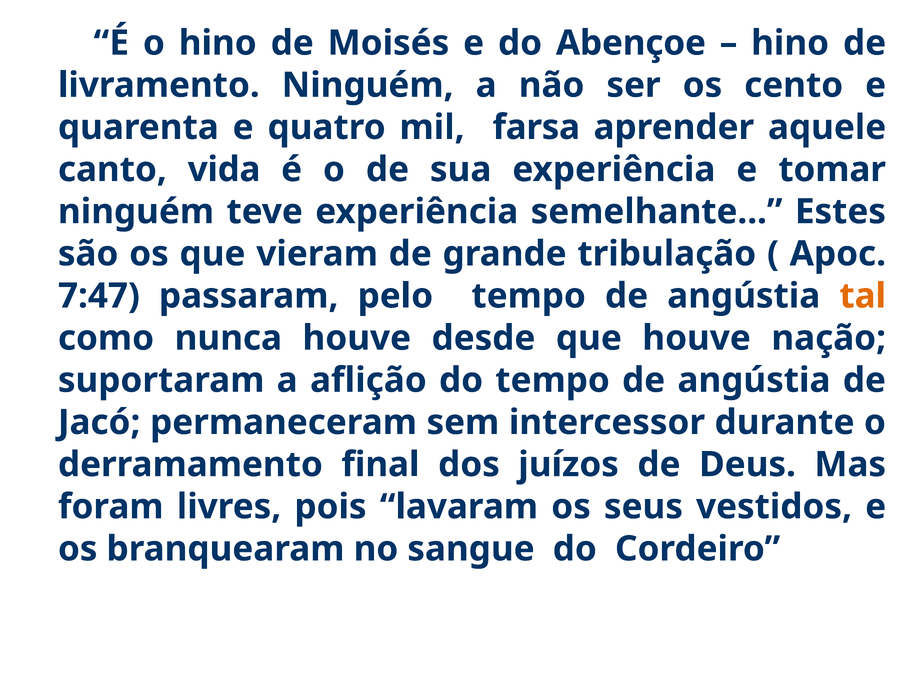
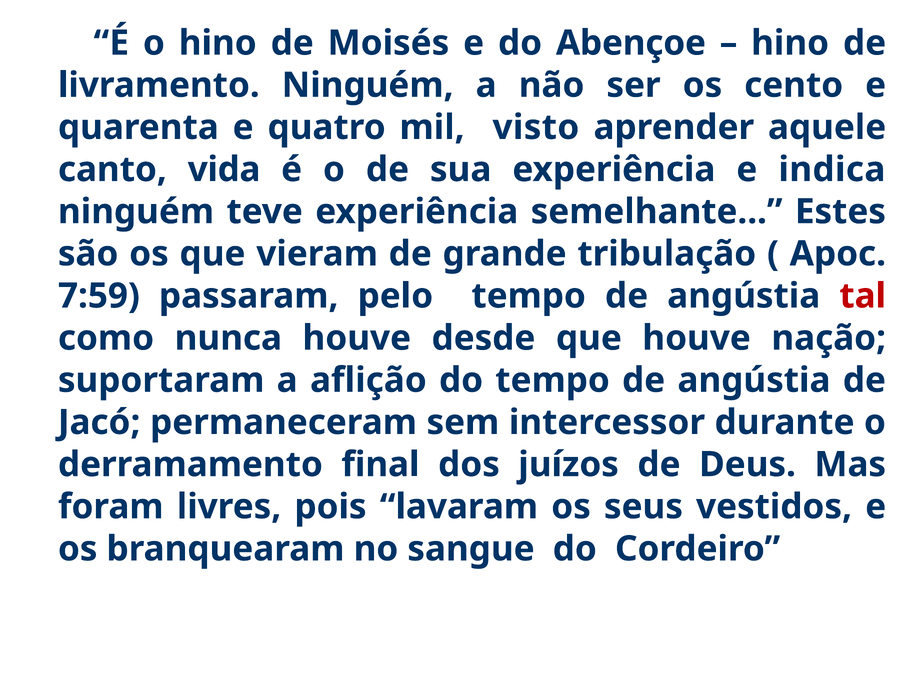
farsa: farsa -> visto
tomar: tomar -> indica
7:47: 7:47 -> 7:59
tal colour: orange -> red
